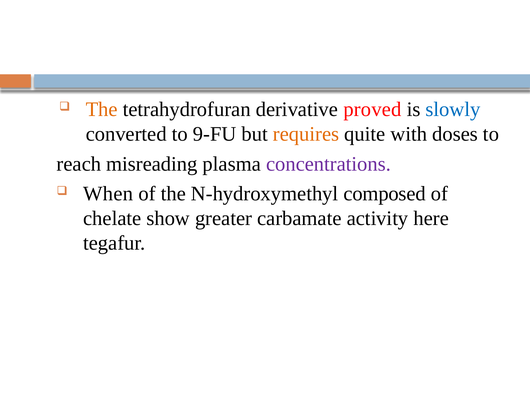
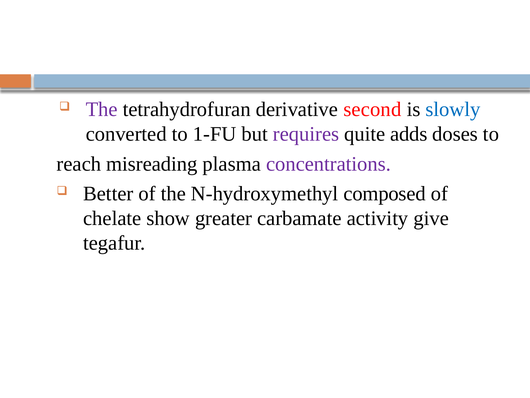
The at (102, 109) colour: orange -> purple
proved: proved -> second
9-FU: 9-FU -> 1-FU
requires colour: orange -> purple
with: with -> adds
When: When -> Better
here: here -> give
